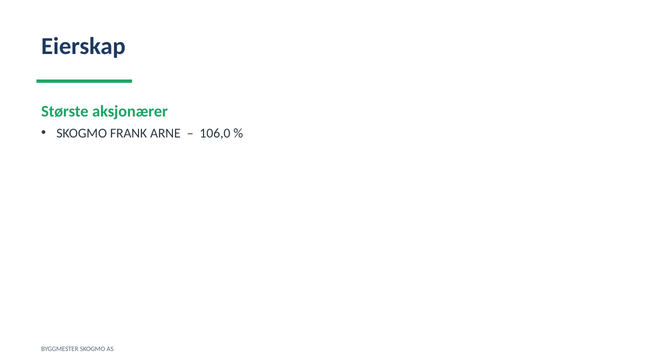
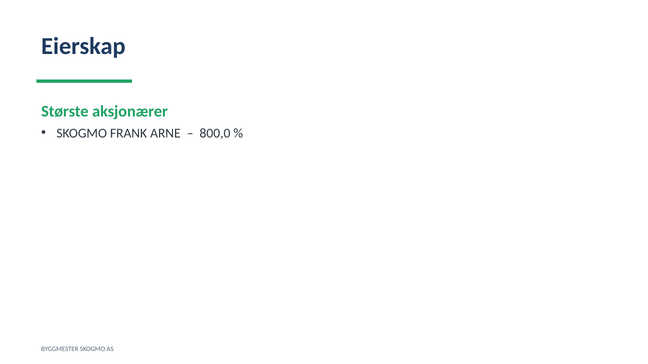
106,0: 106,0 -> 800,0
